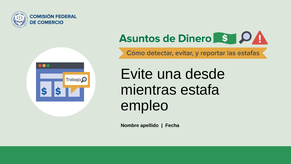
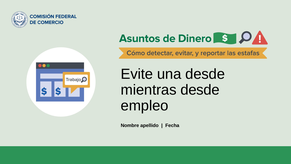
mientras estafa: estafa -> desde
